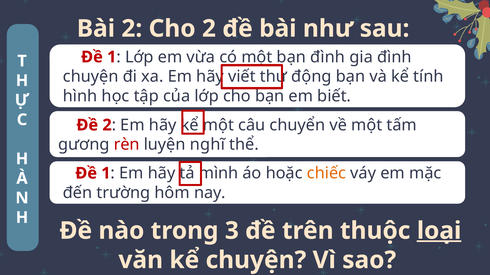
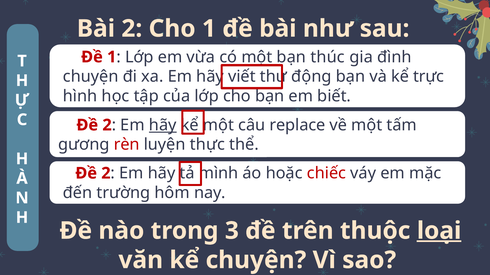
Cho 2: 2 -> 1
bạn đình: đình -> thúc
tính: tính -> trực
hãy at (163, 125) underline: none -> present
chuyển: chuyển -> replace
nghĩ: nghĩ -> thực
1 at (106, 174): 1 -> 2
chiếc colour: orange -> red
